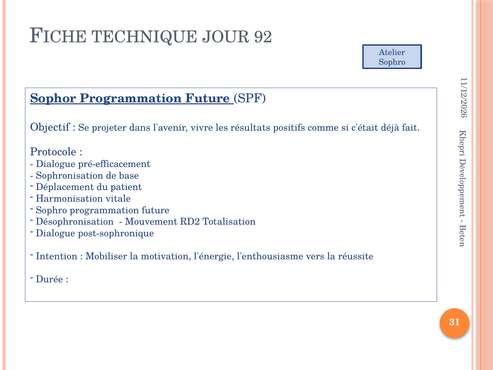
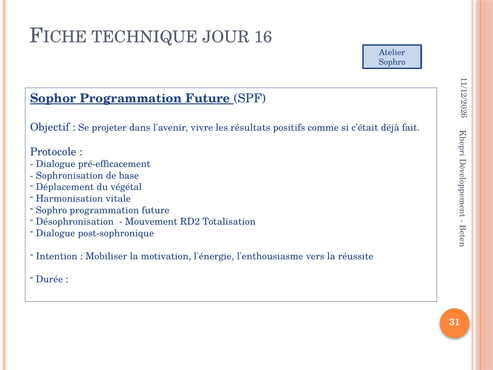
92: 92 -> 16
patient: patient -> végétal
